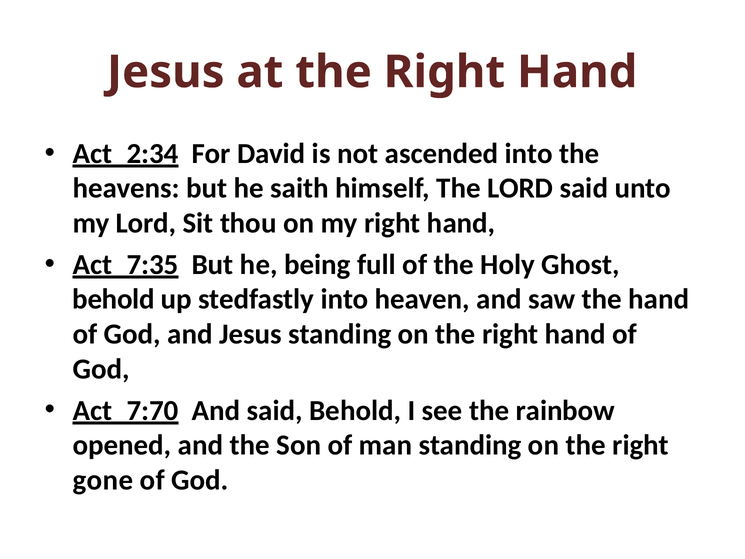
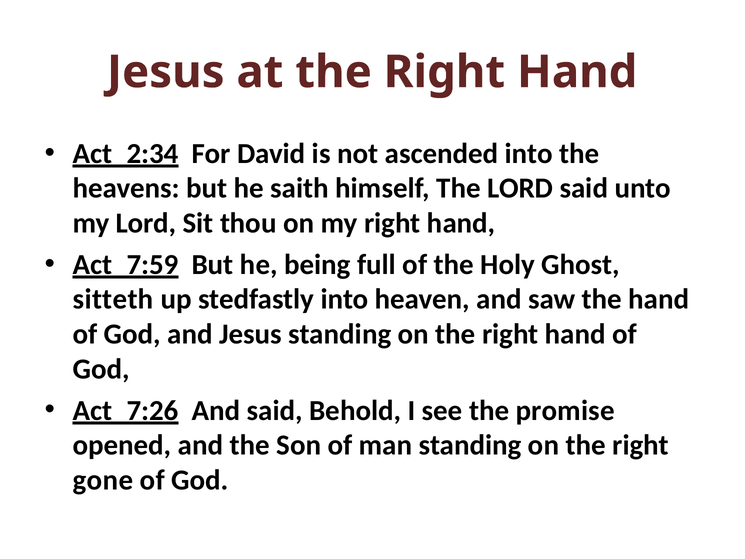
Act_7:35: Act_7:35 -> Act_7:59
behold at (113, 299): behold -> sitteth
Act_7:70: Act_7:70 -> Act_7:26
rainbow: rainbow -> promise
